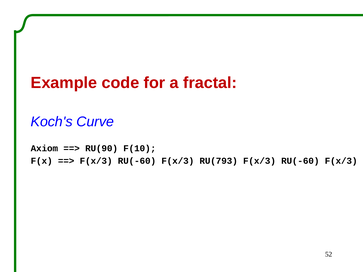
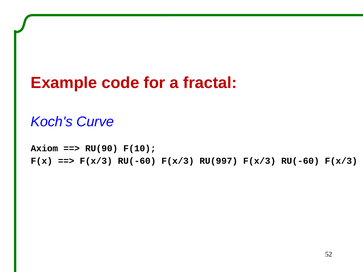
RU(793: RU(793 -> RU(997
